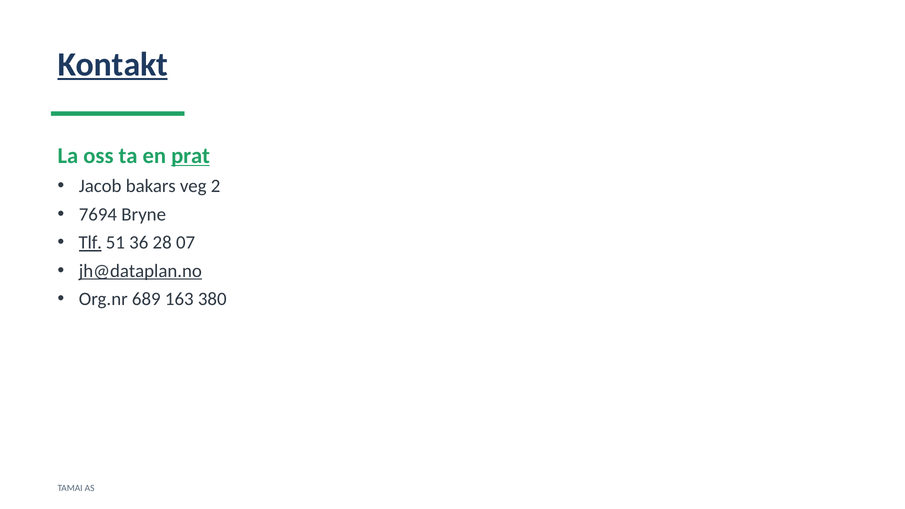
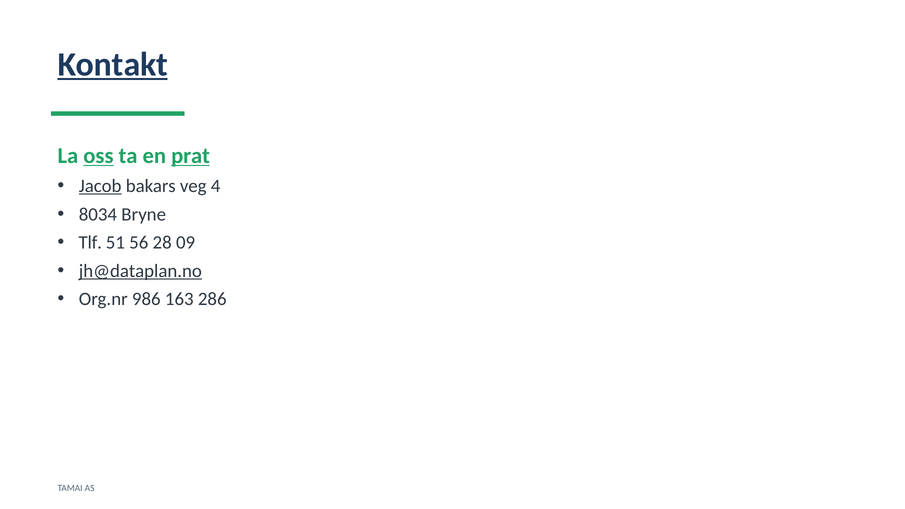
oss underline: none -> present
Jacob underline: none -> present
2: 2 -> 4
7694: 7694 -> 8034
Tlf underline: present -> none
36: 36 -> 56
07: 07 -> 09
689: 689 -> 986
380: 380 -> 286
